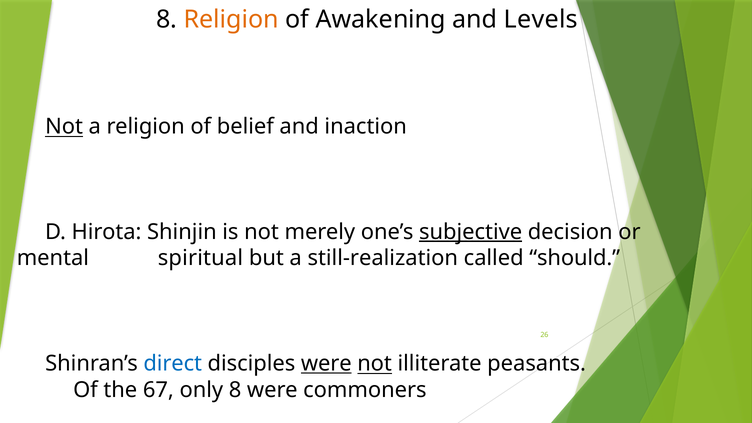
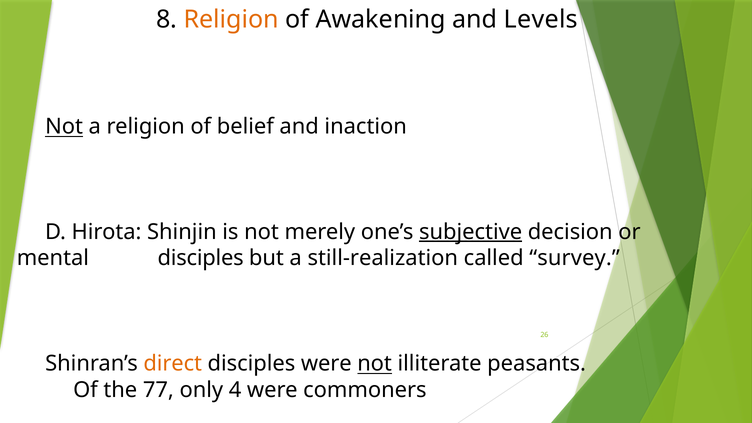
mental spiritual: spiritual -> disciples
should: should -> survey
direct colour: blue -> orange
were at (326, 364) underline: present -> none
67: 67 -> 77
only 8: 8 -> 4
